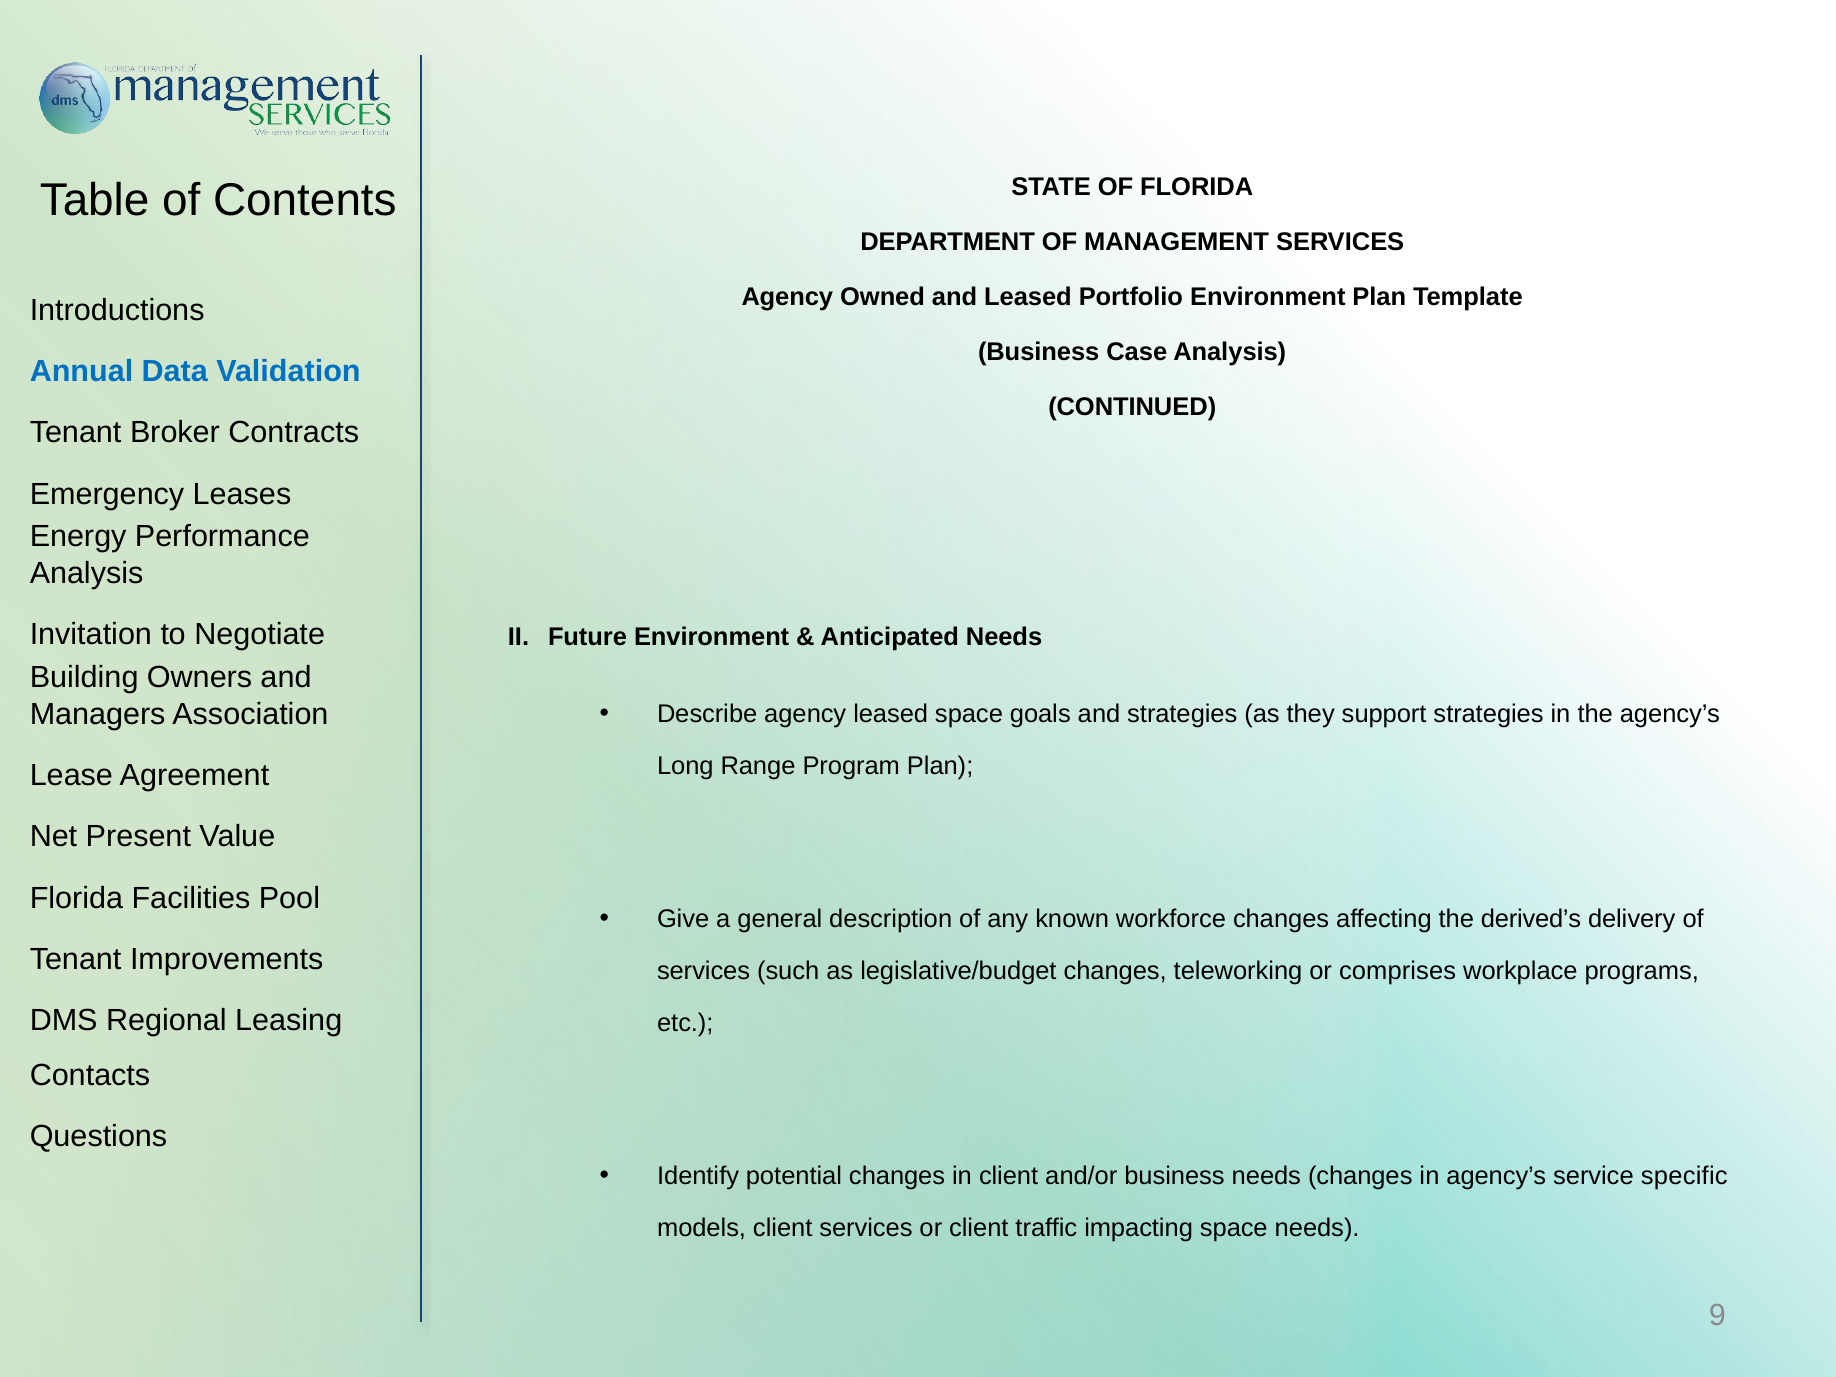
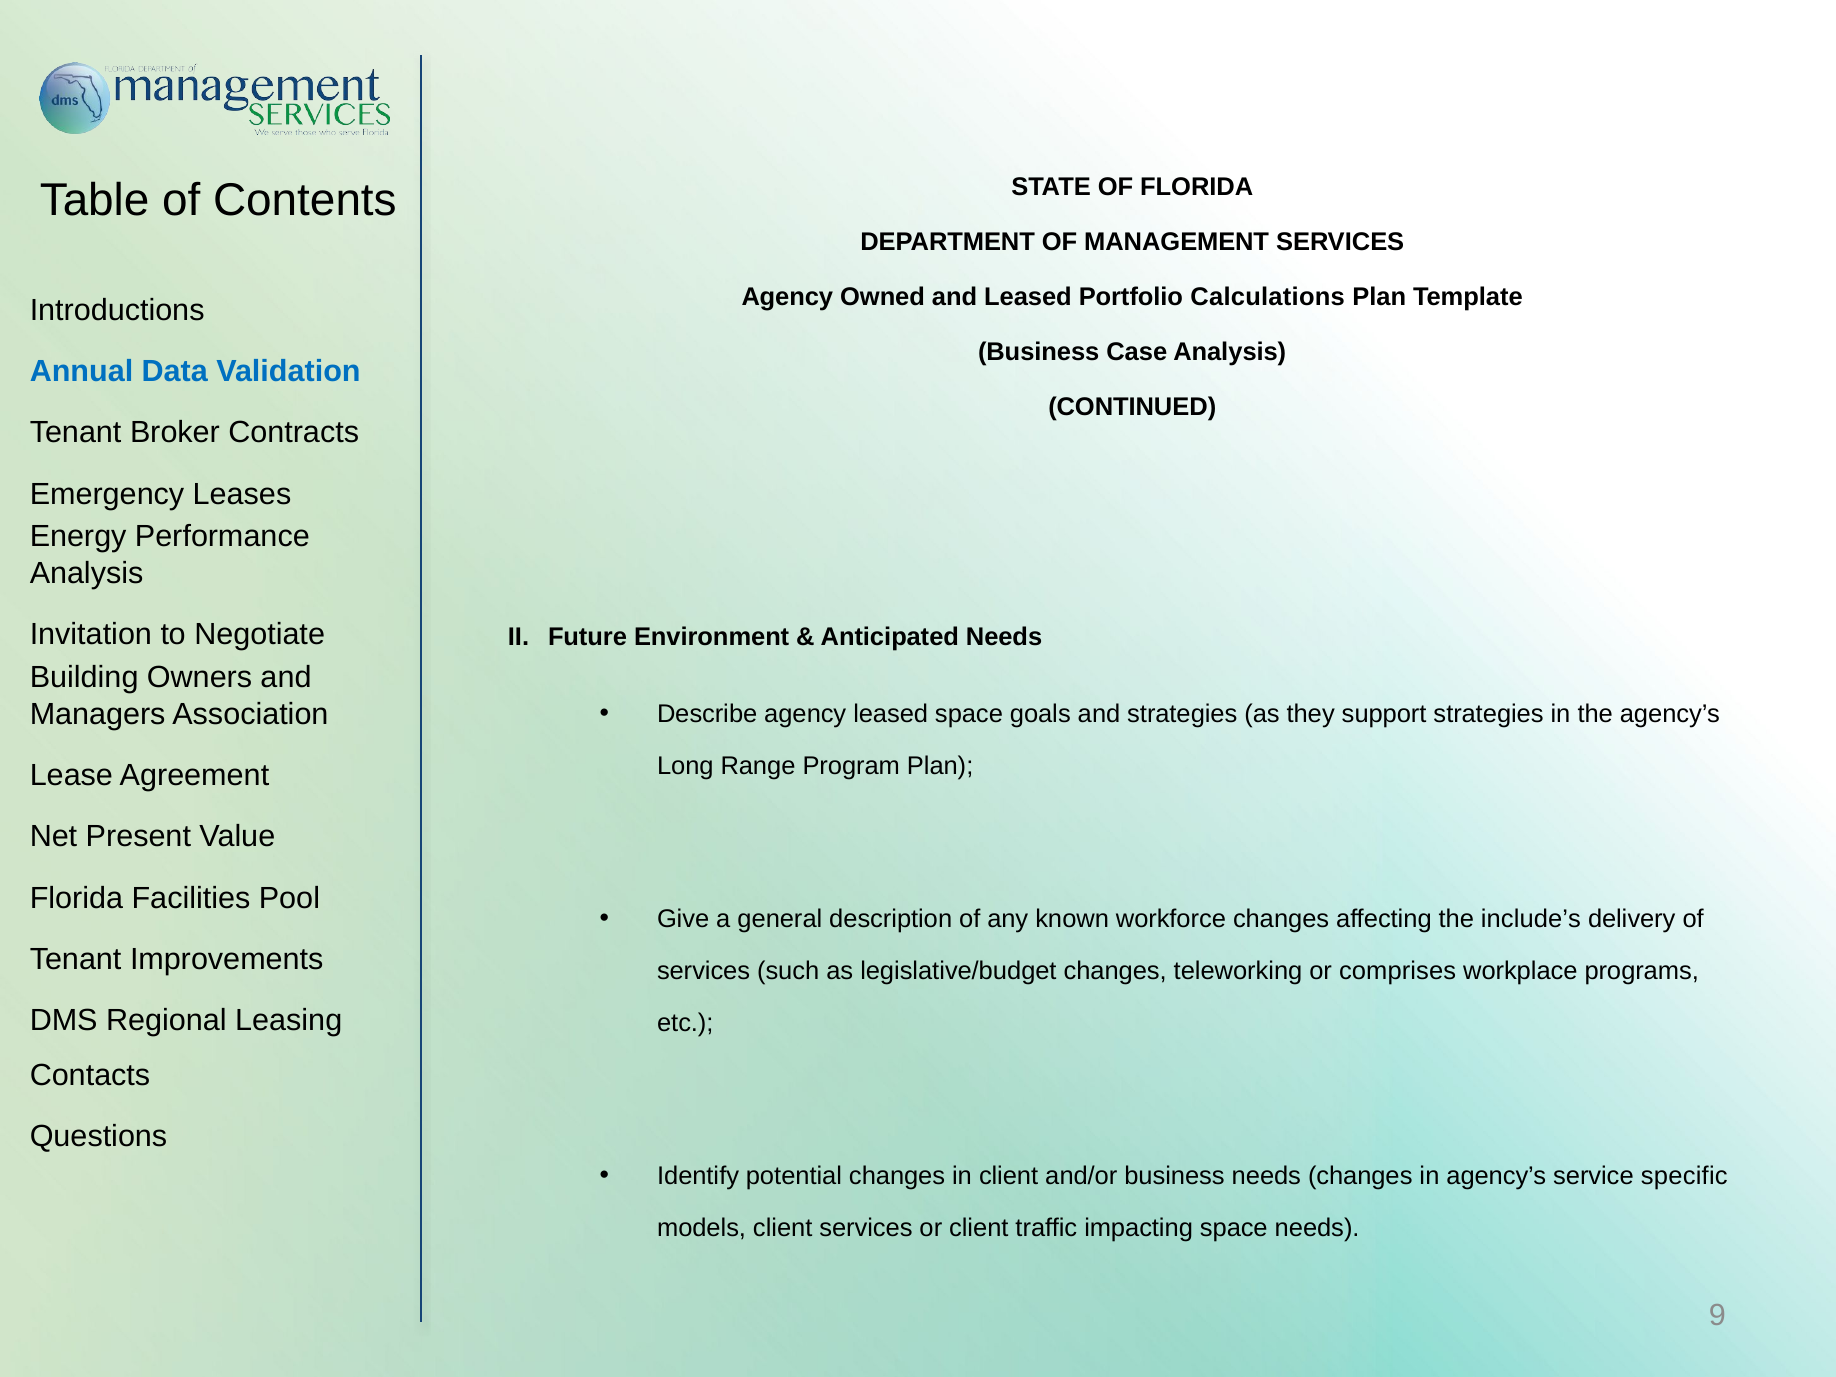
Portfolio Environment: Environment -> Calculations
derived’s: derived’s -> include’s
